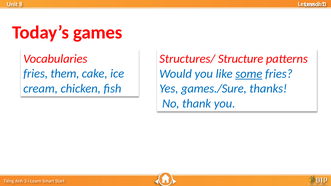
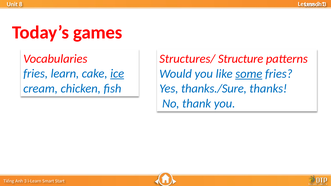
them: them -> learn
ice underline: none -> present
games./Sure: games./Sure -> thanks./Sure
